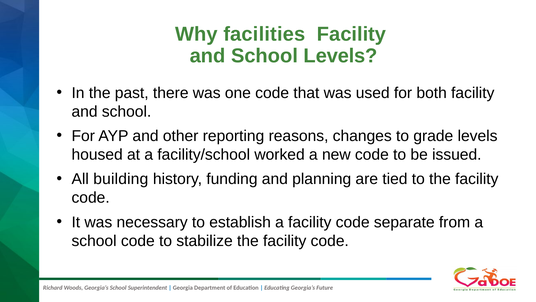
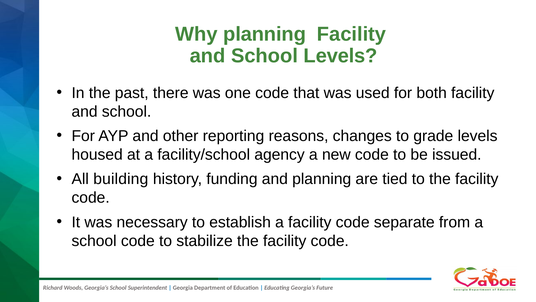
Why facilities: facilities -> planning
worked: worked -> agency
